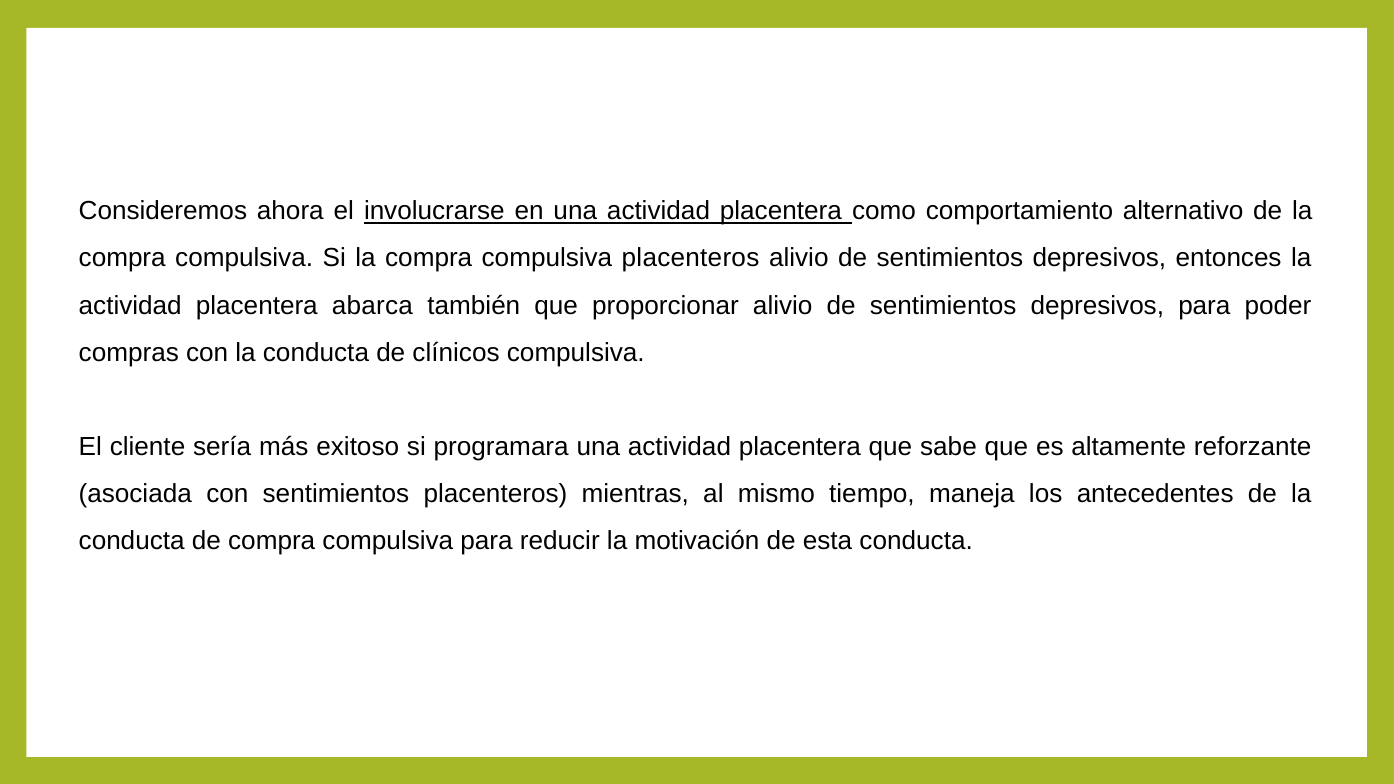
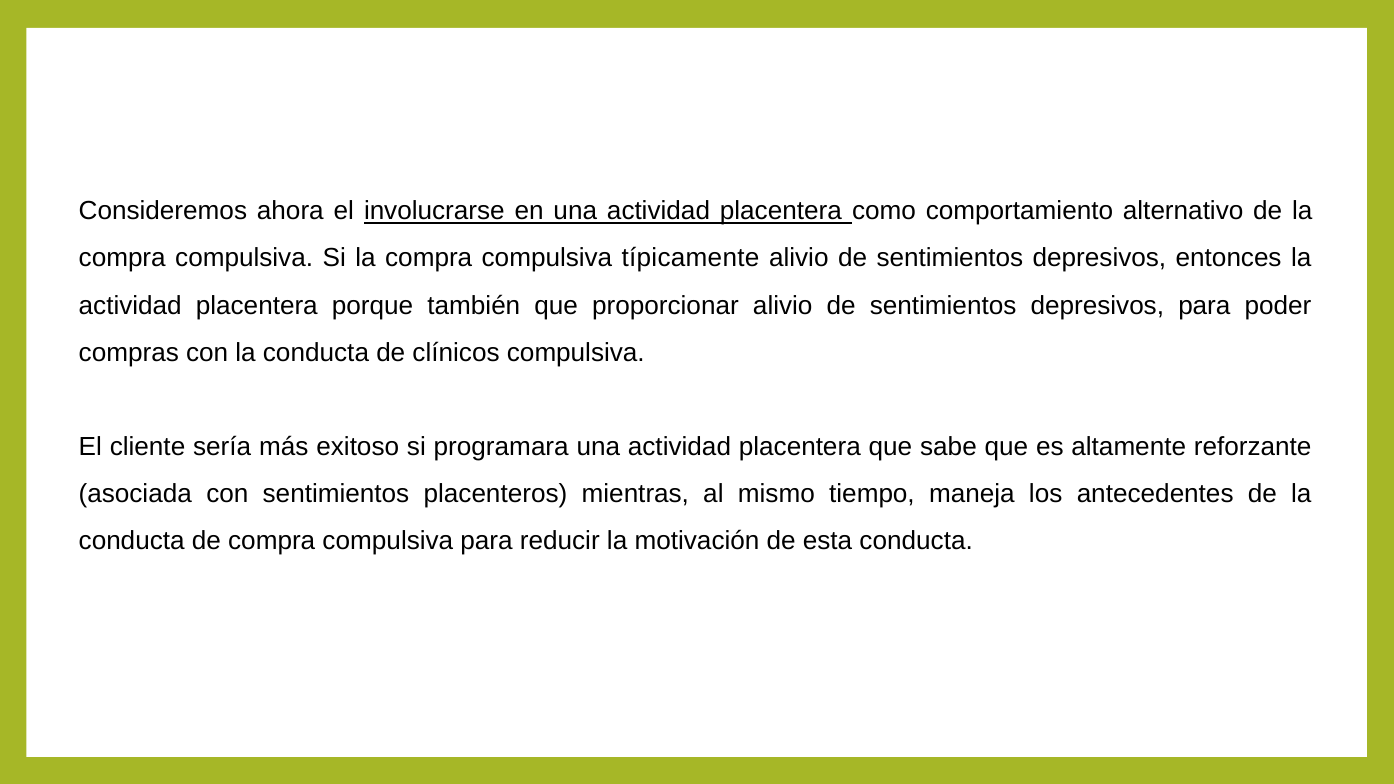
compulsiva placenteros: placenteros -> típicamente
abarca: abarca -> porque
